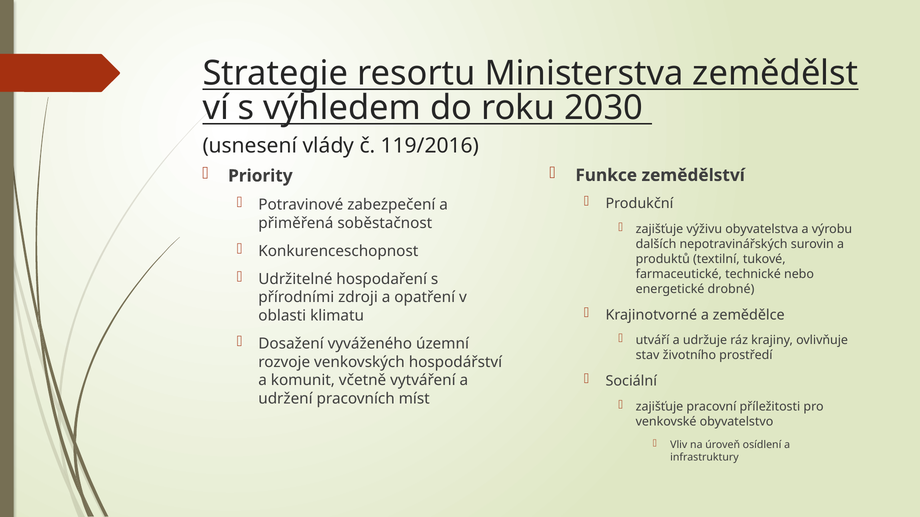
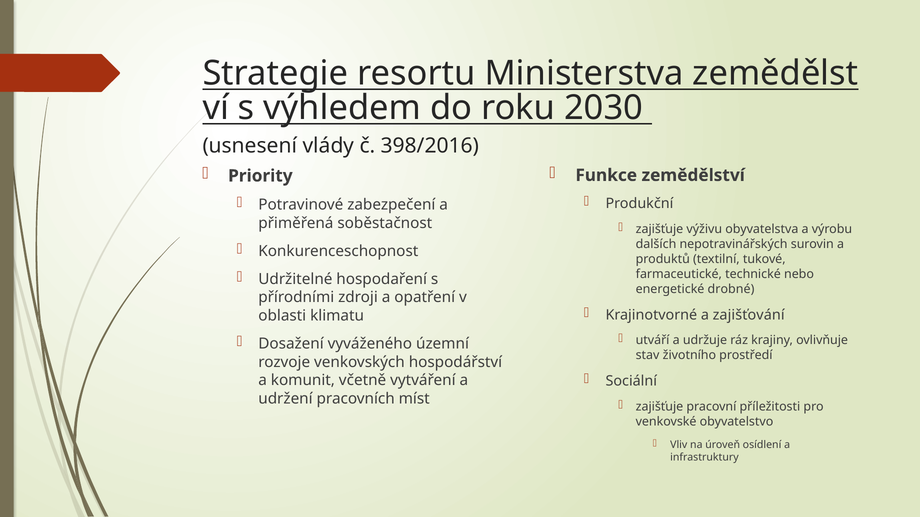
119/2016: 119/2016 -> 398/2016
zemědělce: zemědělce -> zajišťování
